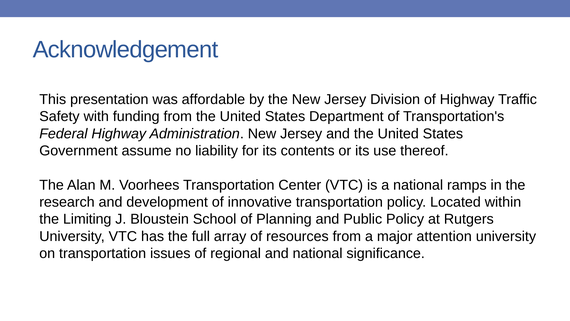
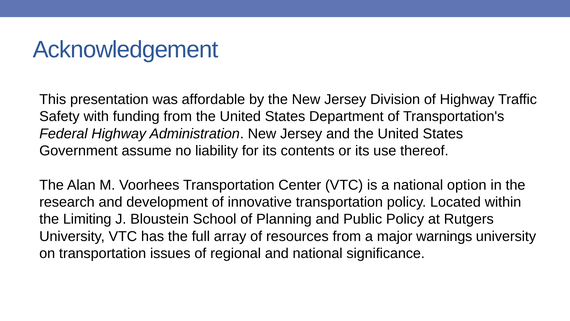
ramps: ramps -> option
attention: attention -> warnings
